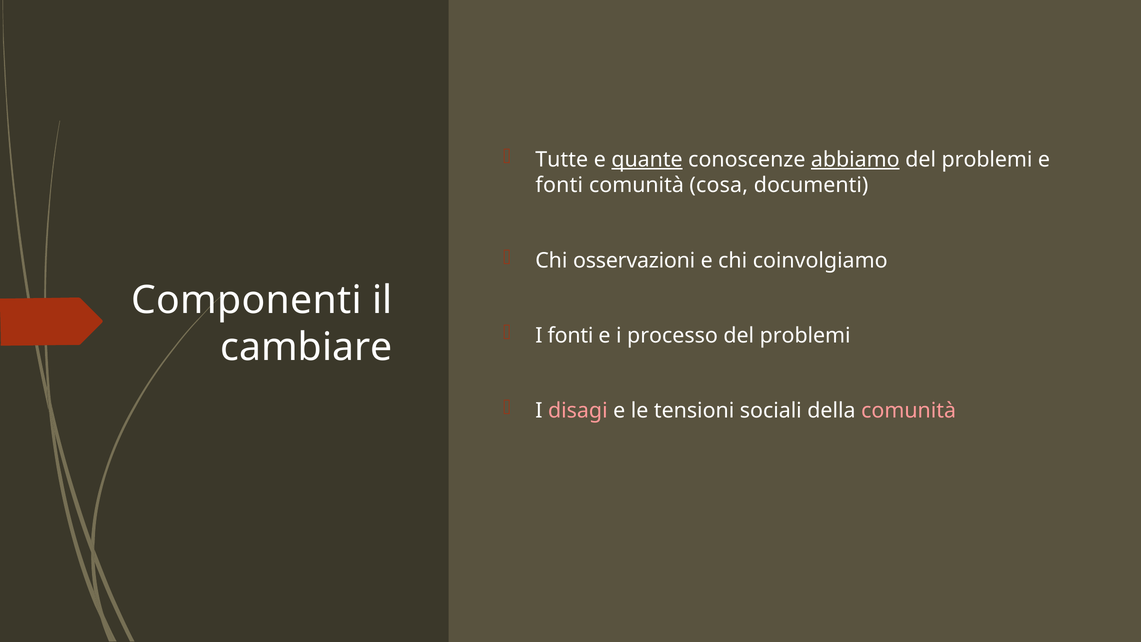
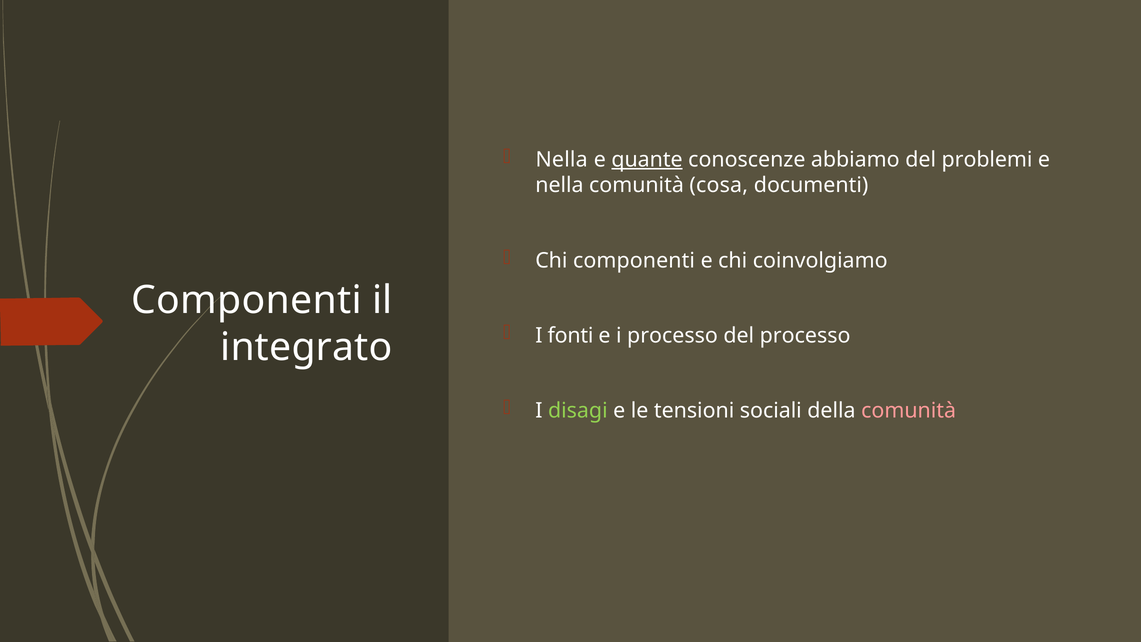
Tutte at (562, 160): Tutte -> Nella
abbiamo underline: present -> none
fonti at (559, 185): fonti -> nella
Chi osservazioni: osservazioni -> componenti
problemi at (805, 336): problemi -> processo
cambiare: cambiare -> integrato
disagi colour: pink -> light green
